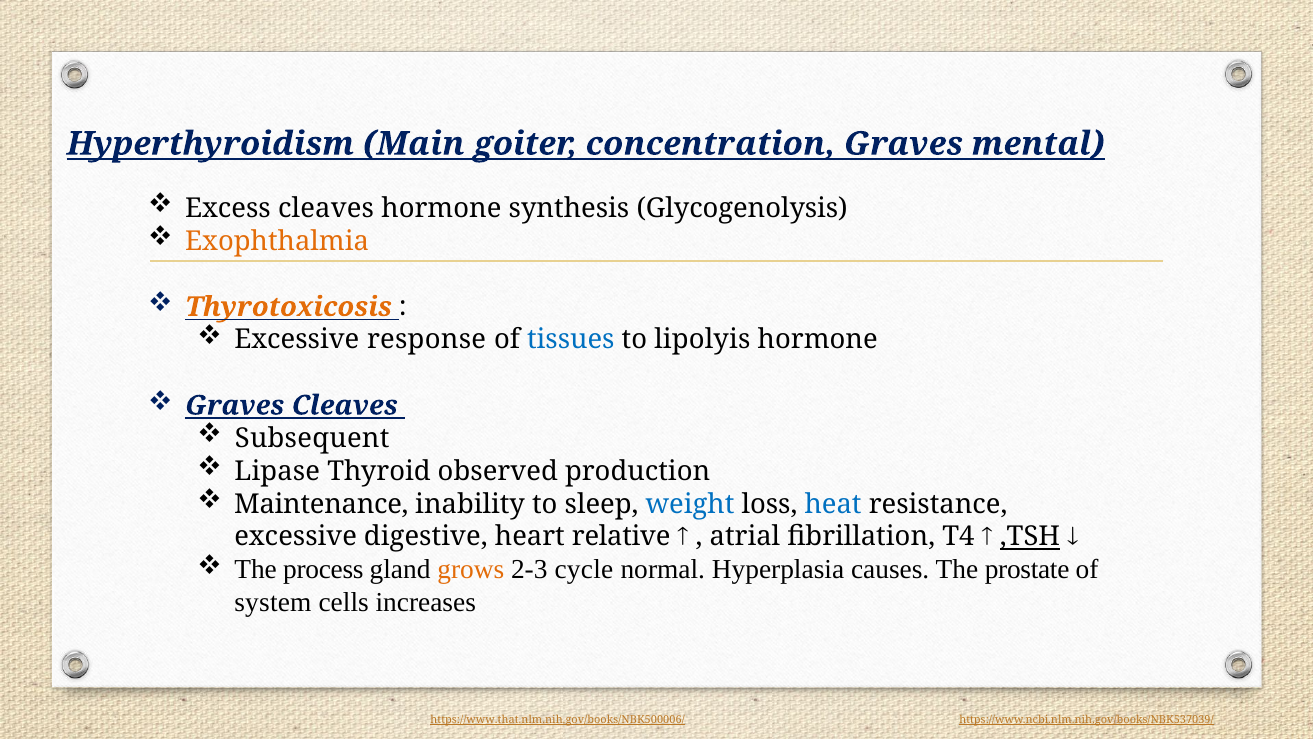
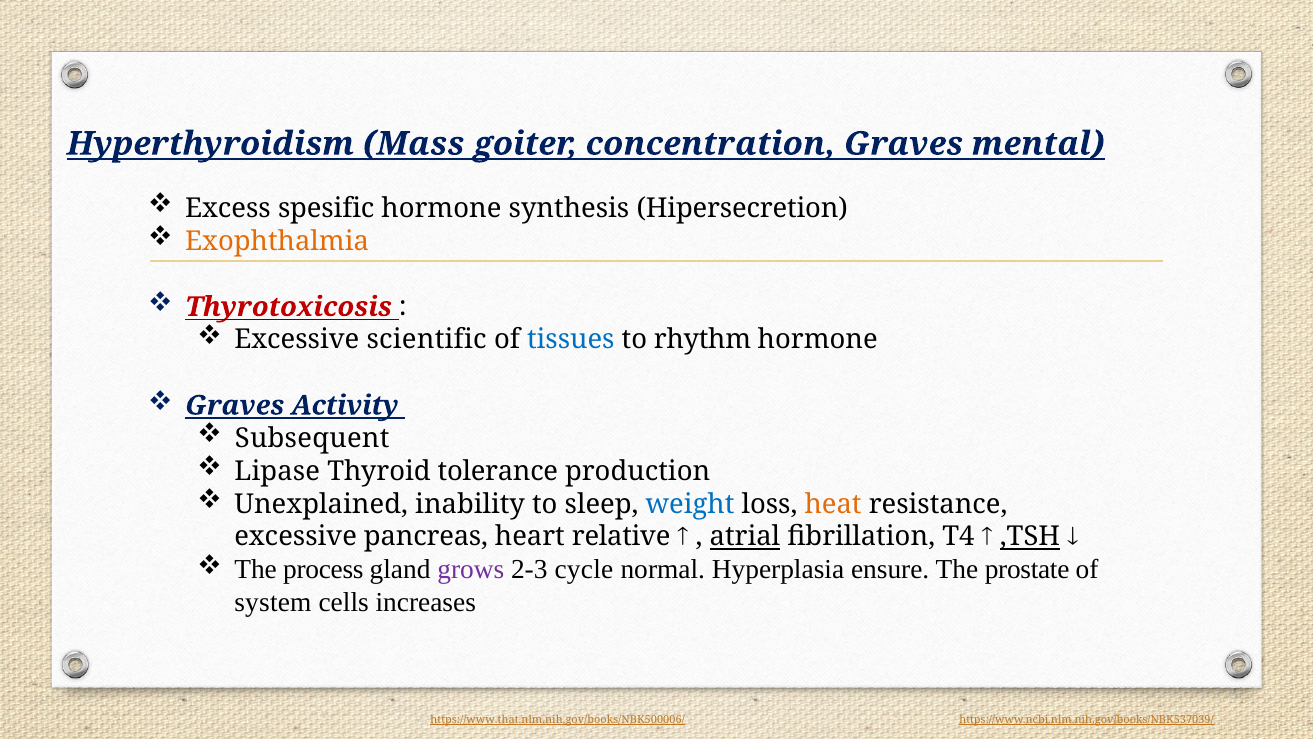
Main: Main -> Mass
Excess cleaves: cleaves -> spesific
Glycogenolysis: Glycogenolysis -> Hipersecretion
Thyrotoxicosis colour: orange -> red
response: response -> scientific
lipolyis: lipolyis -> rhythm
Graves Cleaves: Cleaves -> Activity
observed: observed -> tolerance
Maintenance: Maintenance -> Unexplained
heat colour: blue -> orange
digestive: digestive -> pancreas
atrial underline: none -> present
grows colour: orange -> purple
causes: causes -> ensure
